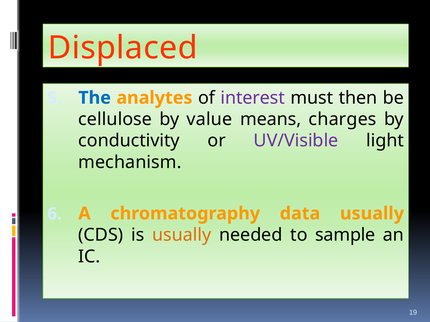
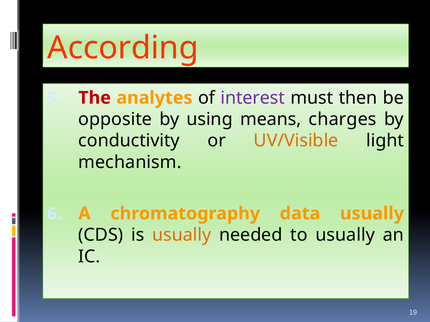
Displaced: Displaced -> According
The colour: blue -> red
cellulose: cellulose -> opposite
value: value -> using
UV/Visible colour: purple -> orange
to sample: sample -> usually
